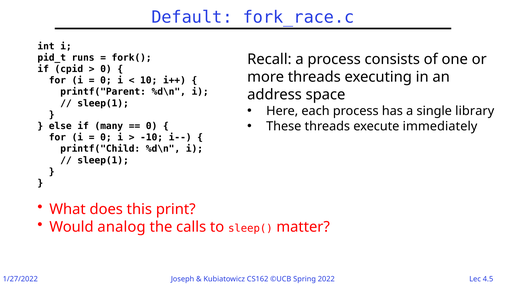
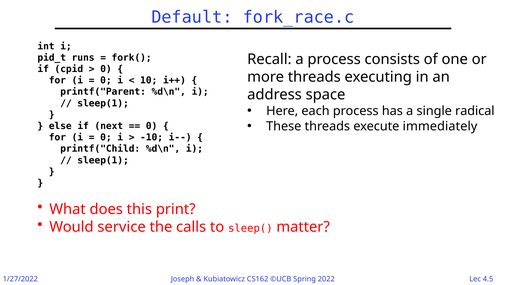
library: library -> radical
many: many -> next
analog: analog -> service
